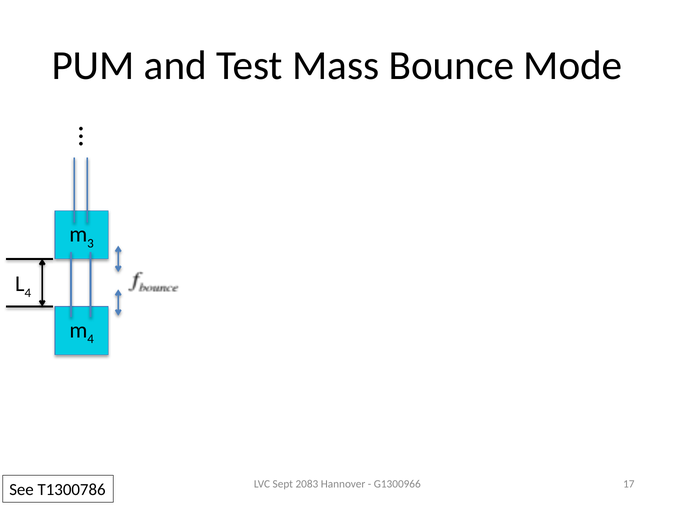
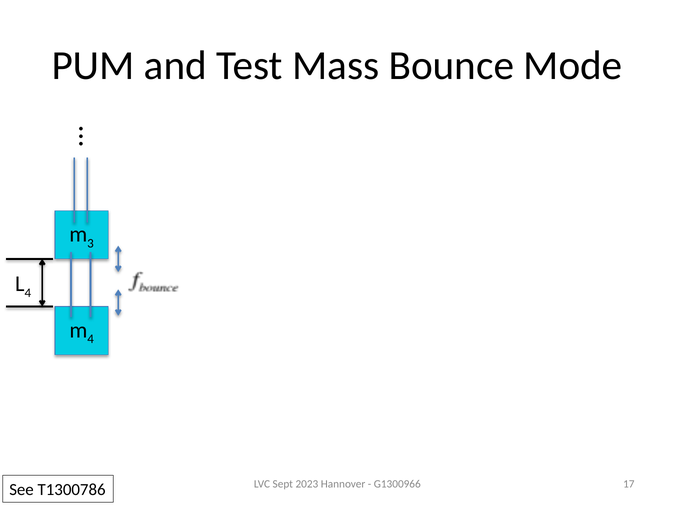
2083: 2083 -> 2023
